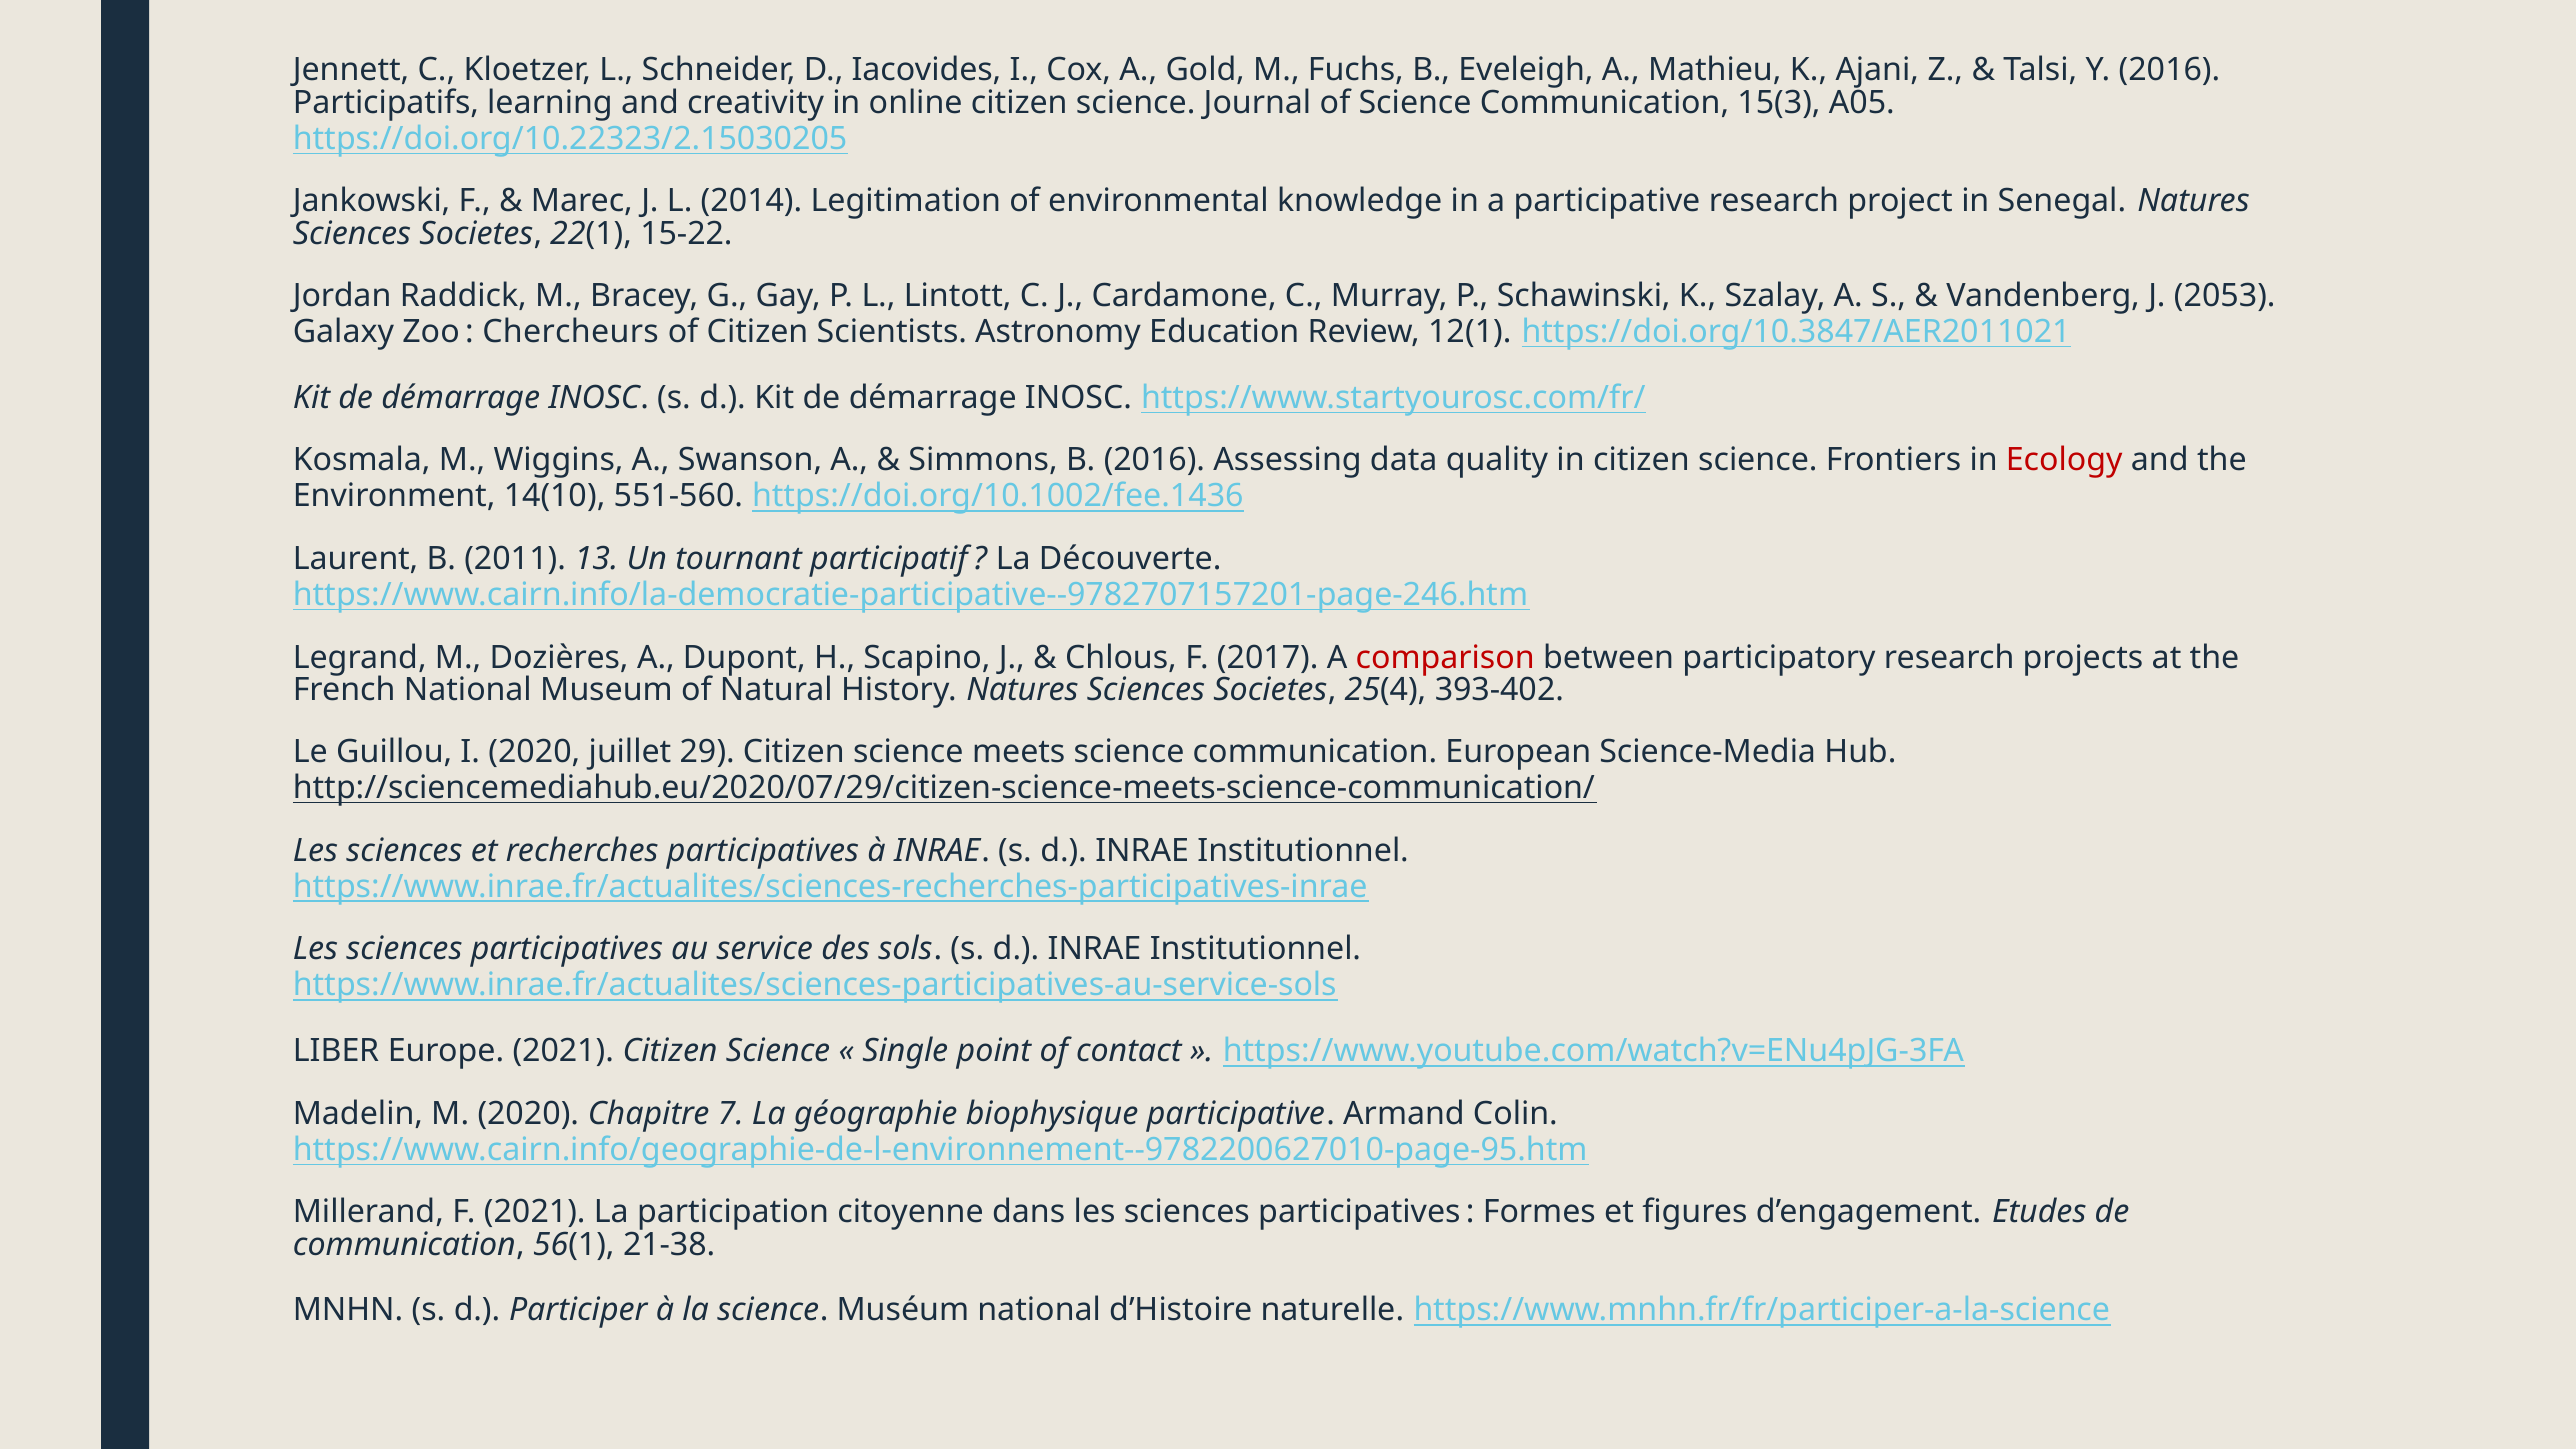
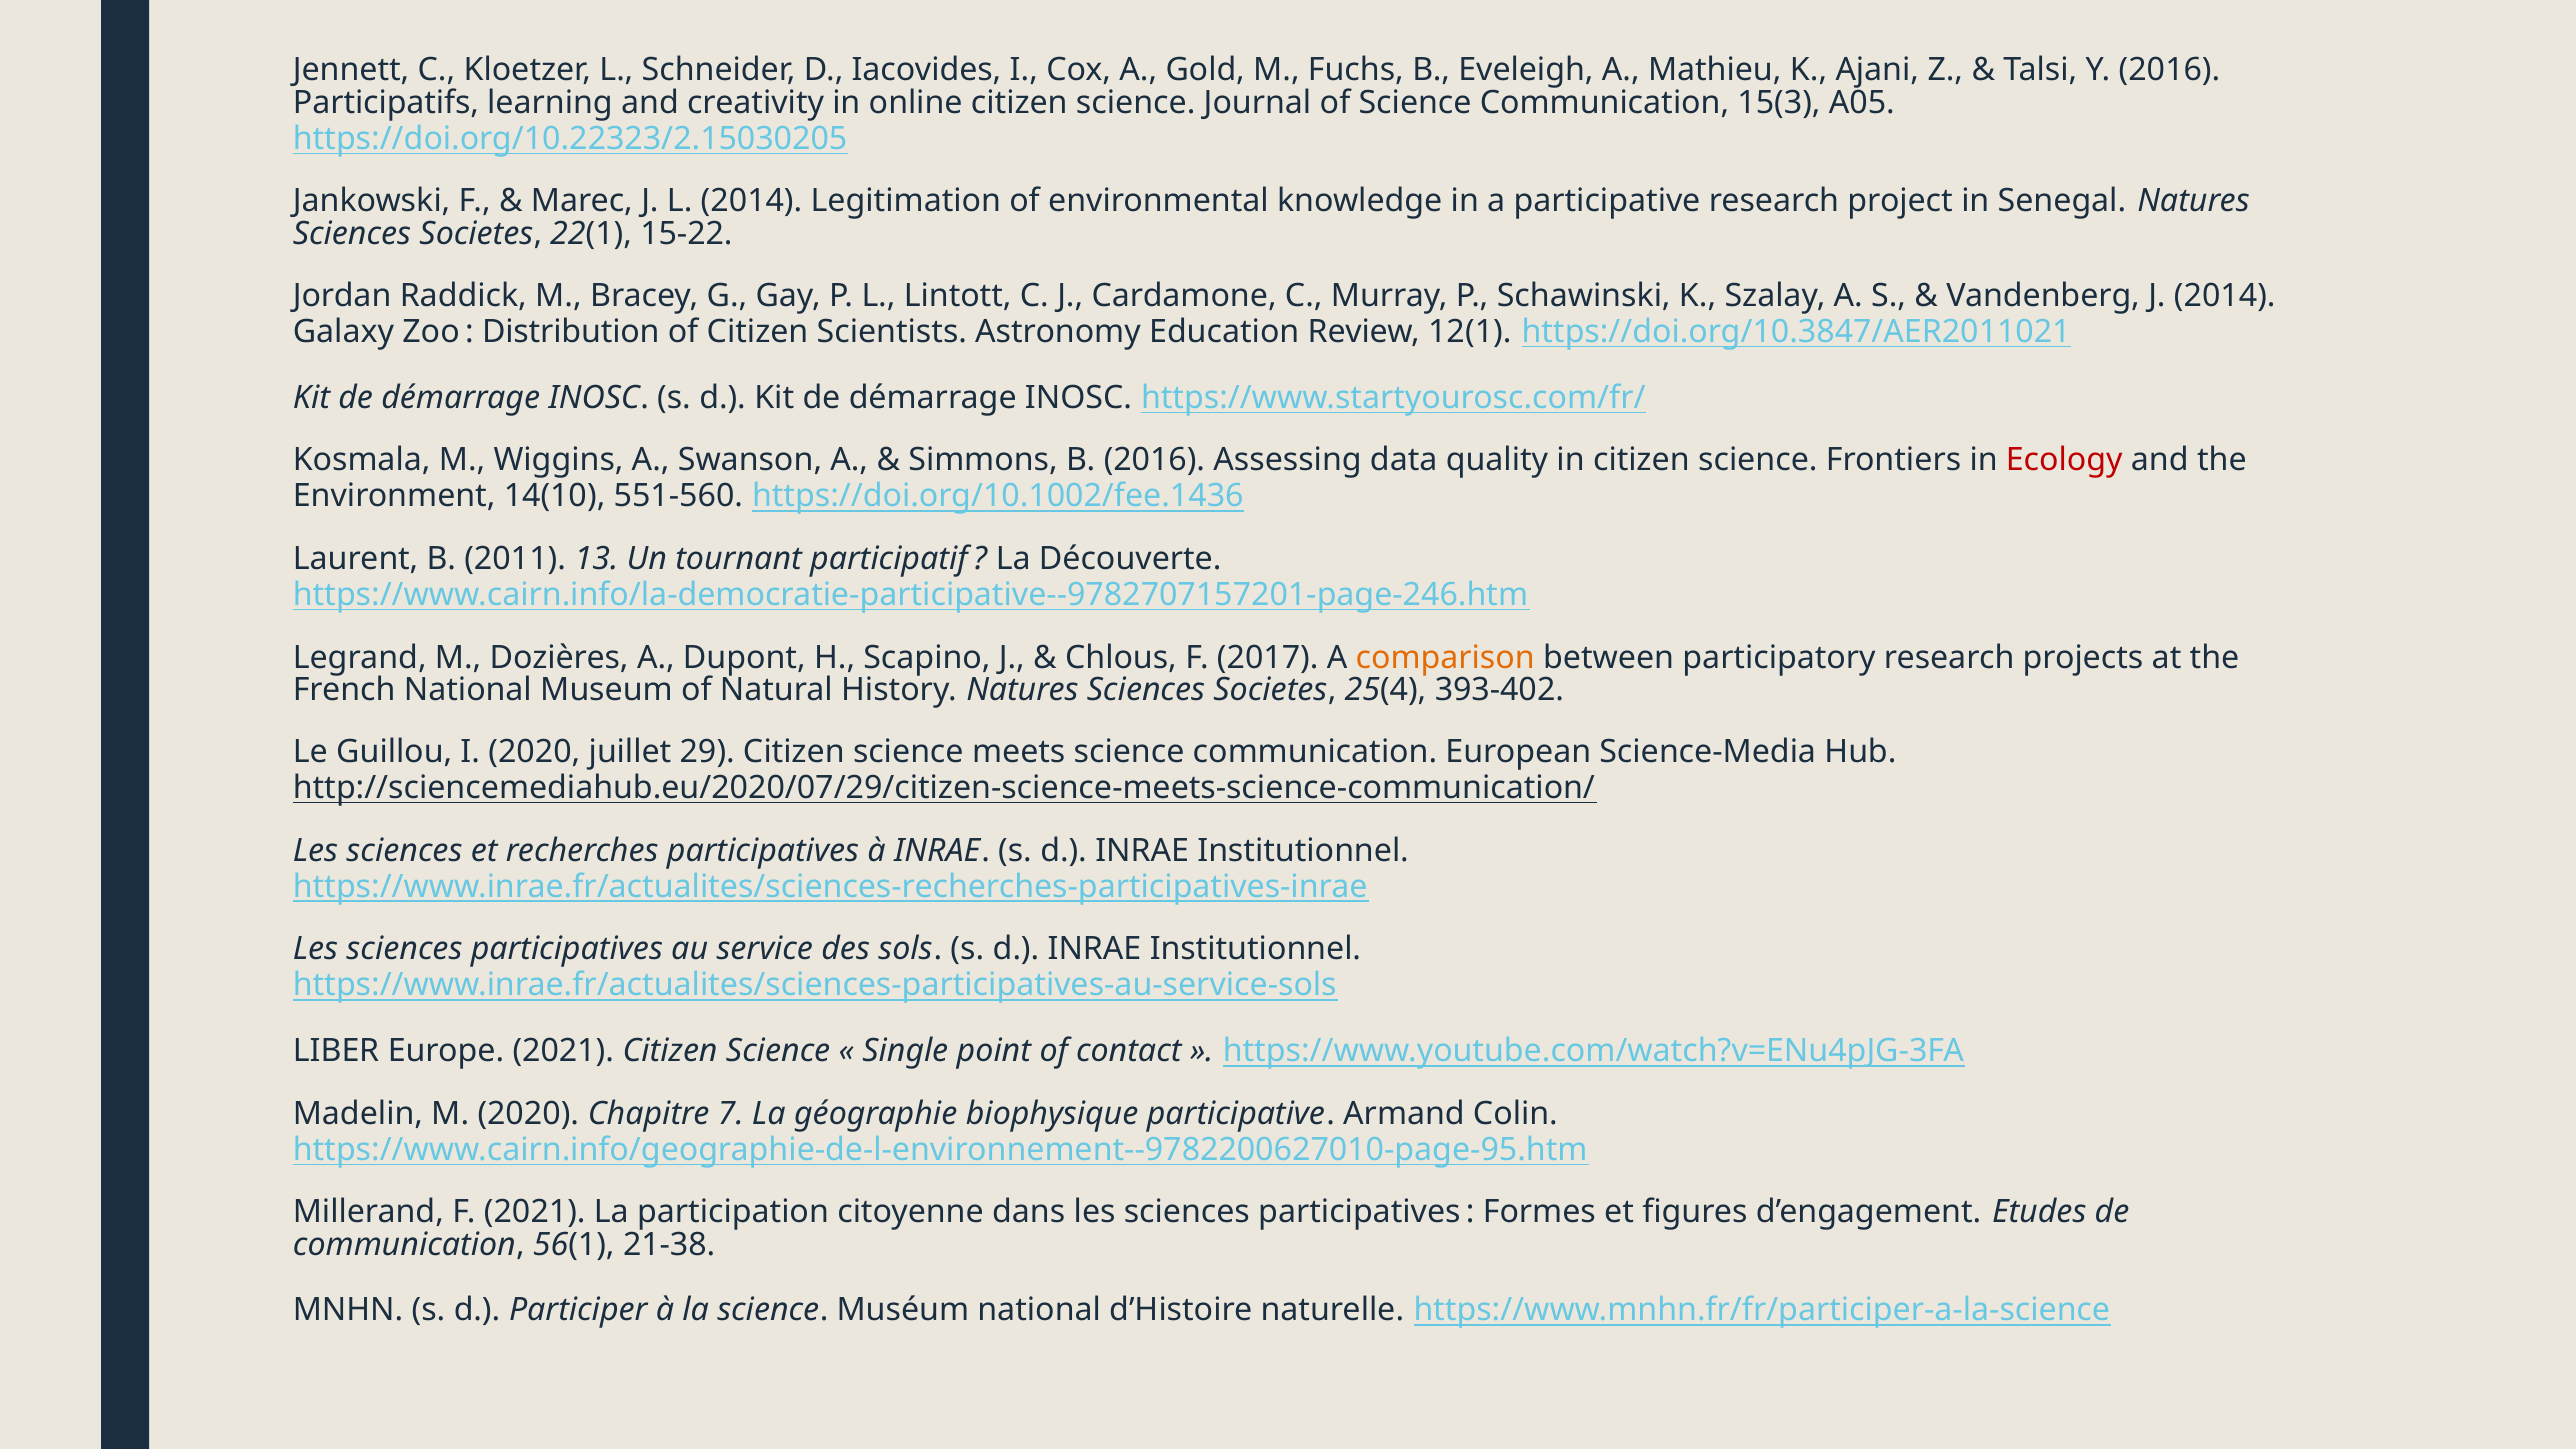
J 2053: 2053 -> 2014
Chercheurs: Chercheurs -> Distribution
comparison colour: red -> orange
